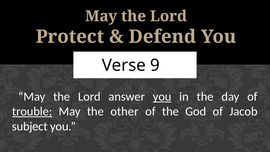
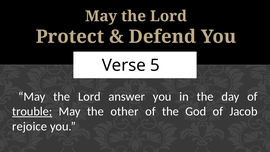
9: 9 -> 5
you at (162, 97) underline: present -> none
subject: subject -> rejoice
